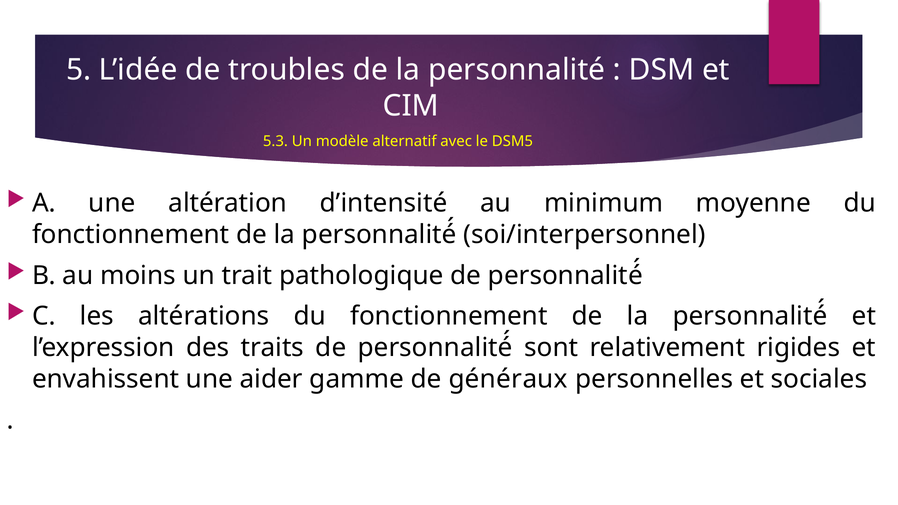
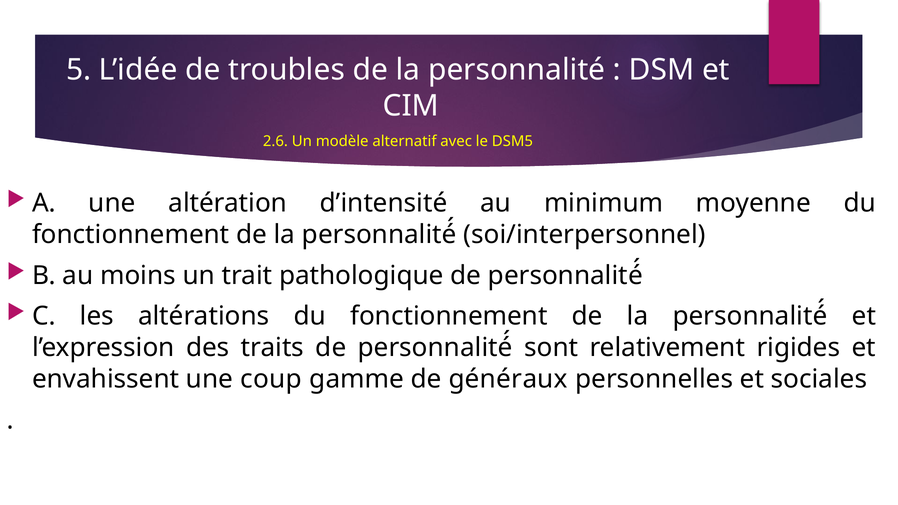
5.3: 5.3 -> 2.6
aider: aider -> coup
